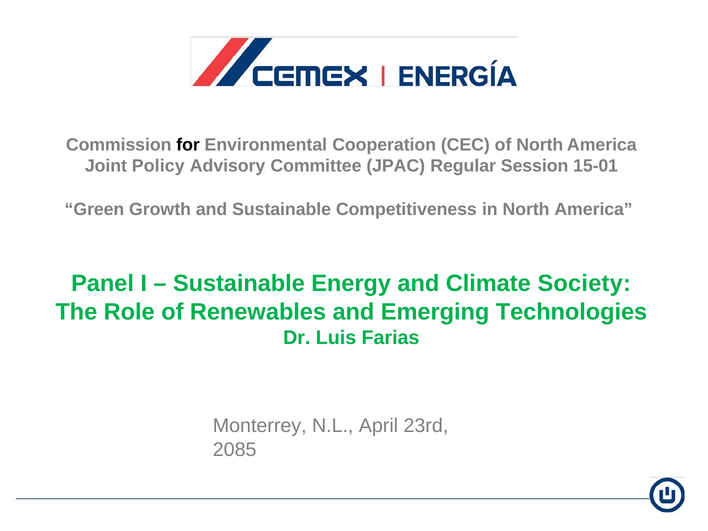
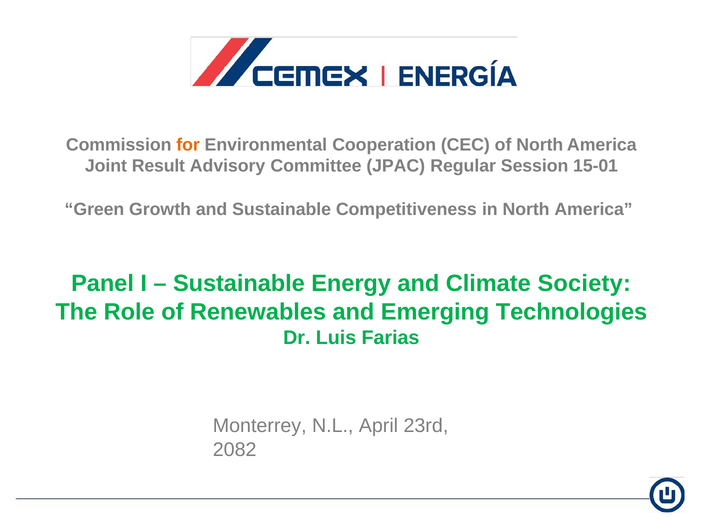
for colour: black -> orange
Policy: Policy -> Result
2085: 2085 -> 2082
